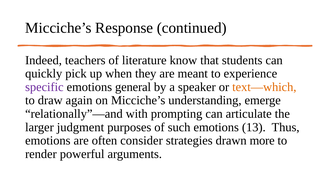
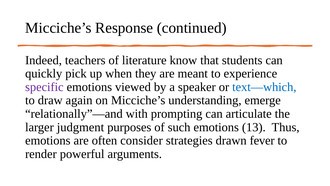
general: general -> viewed
text—which colour: orange -> blue
more: more -> fever
